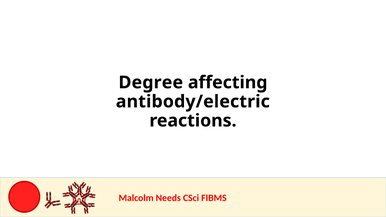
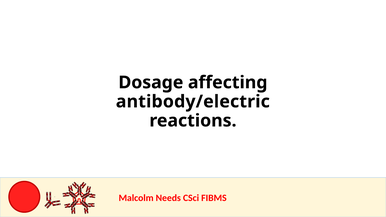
Degree: Degree -> Dosage
